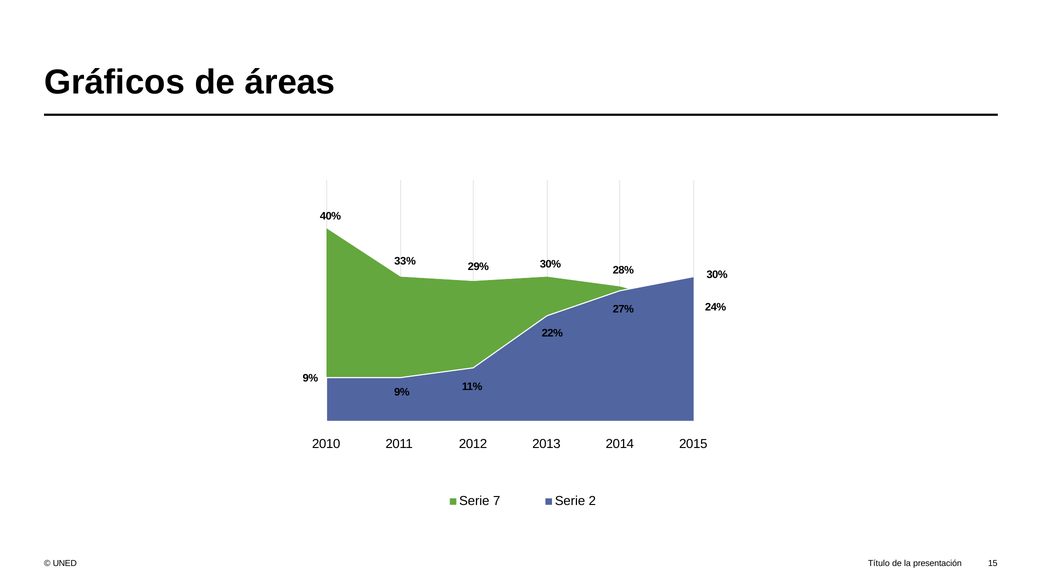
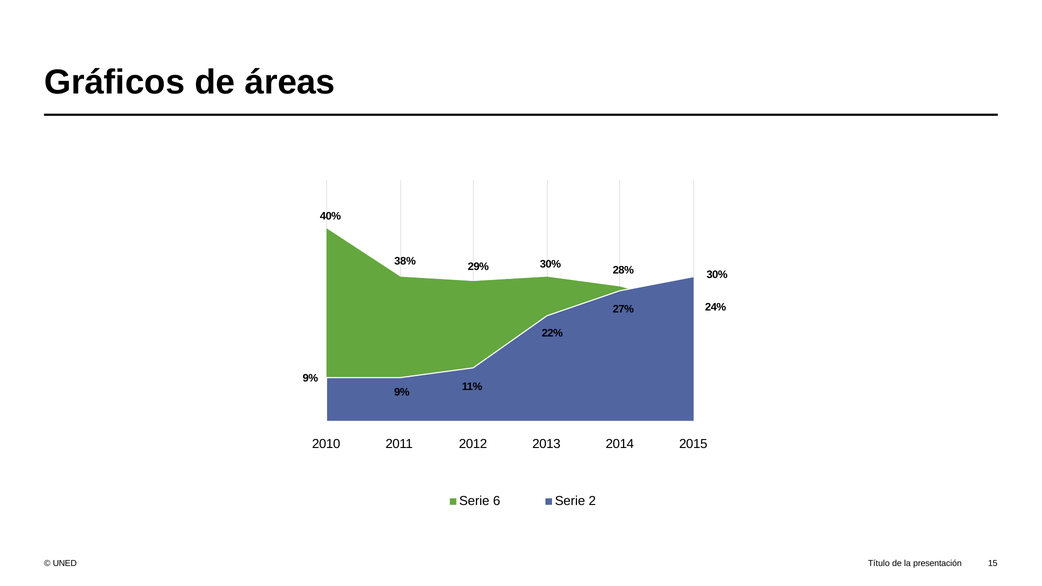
33%: 33% -> 38%
7: 7 -> 6
